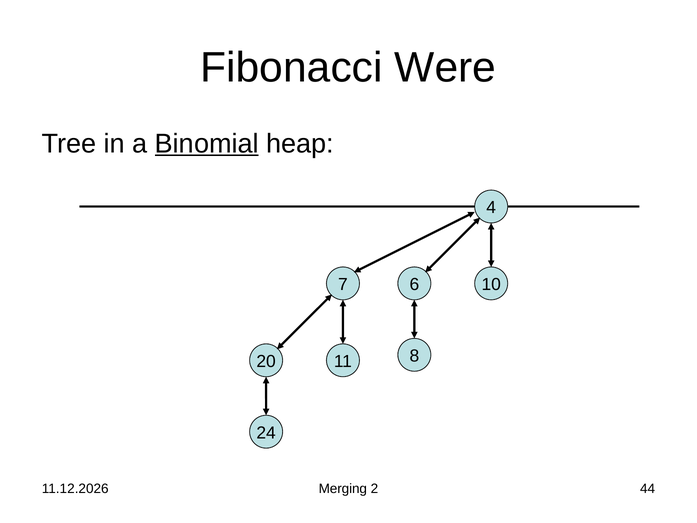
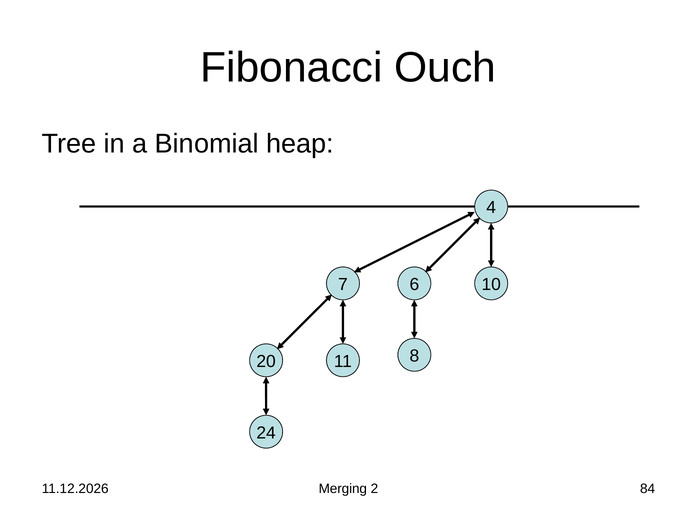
Were: Were -> Ouch
Binomial underline: present -> none
44: 44 -> 84
